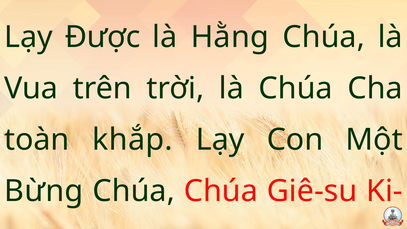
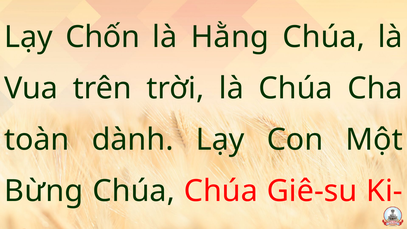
Được: Được -> Chốn
khắp: khắp -> dành
